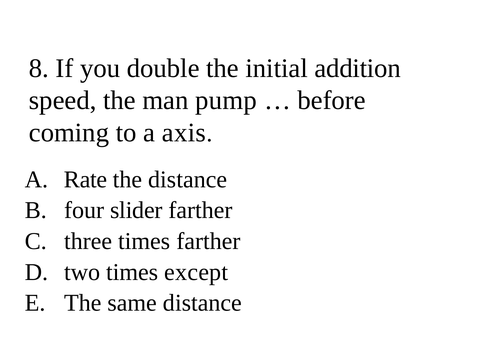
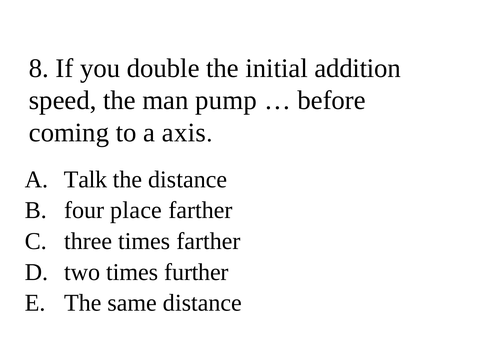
Rate: Rate -> Talk
slider: slider -> place
except: except -> further
